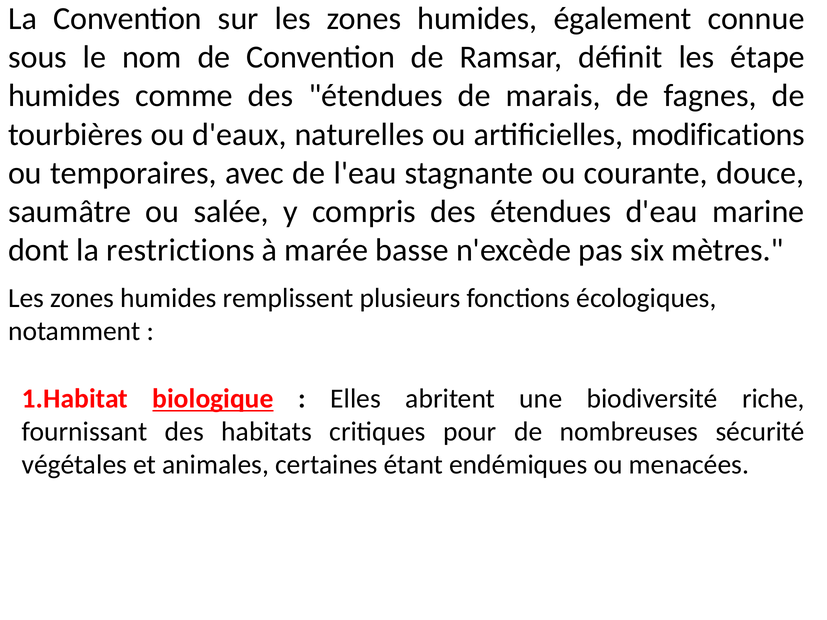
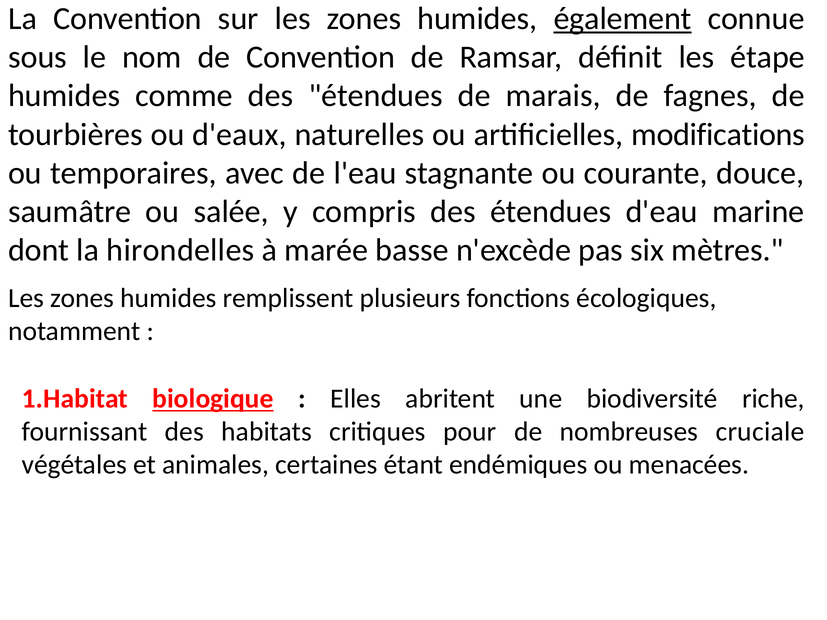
également underline: none -> present
restrictions: restrictions -> hirondelles
sécurité: sécurité -> cruciale
